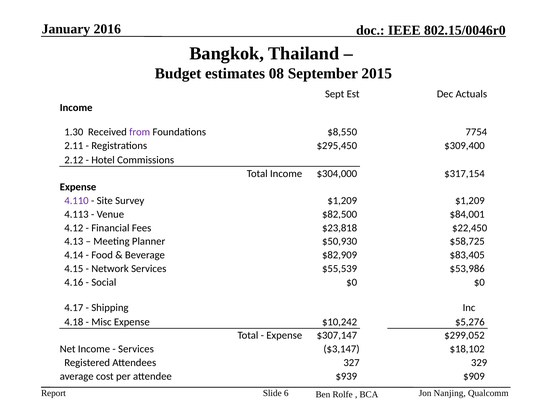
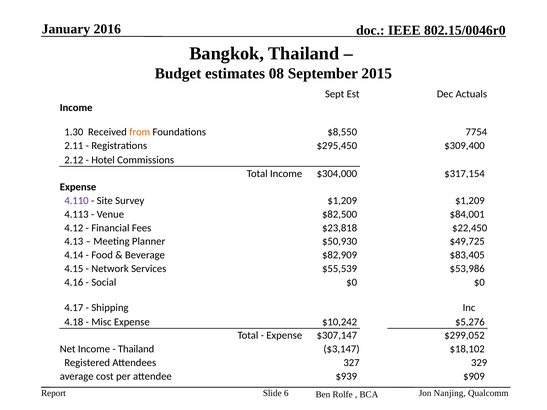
from colour: purple -> orange
$58,725: $58,725 -> $49,725
Services at (136, 349): Services -> Thailand
